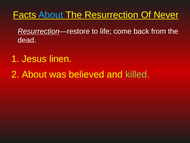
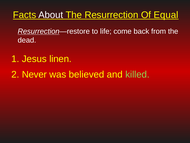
About at (51, 15) colour: light blue -> white
Never: Never -> Equal
About at (34, 74): About -> Never
